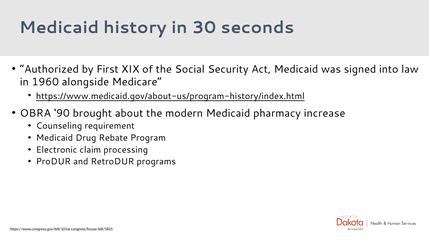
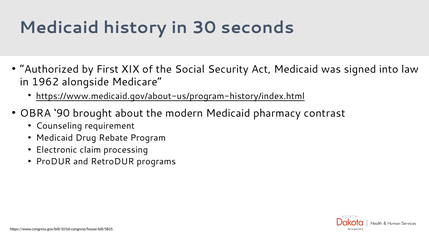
1960: 1960 -> 1962
increase: increase -> contrast
